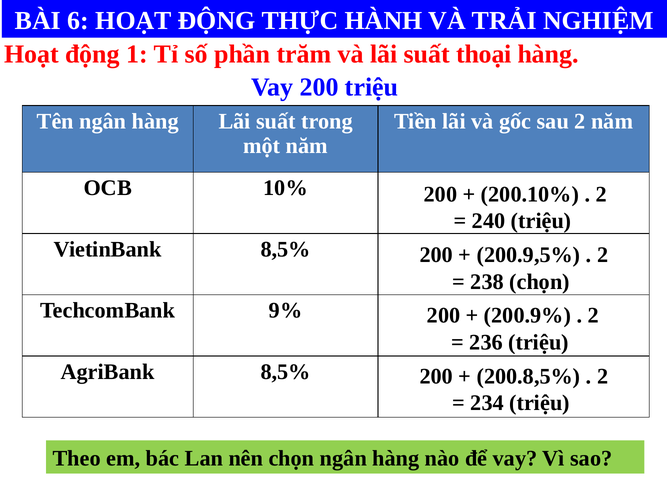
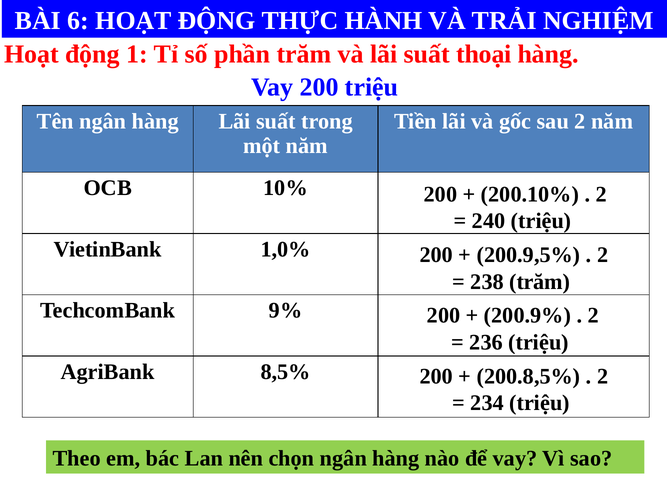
VietinBank 8,5%: 8,5% -> 1,0%
238 chọn: chọn -> trăm
